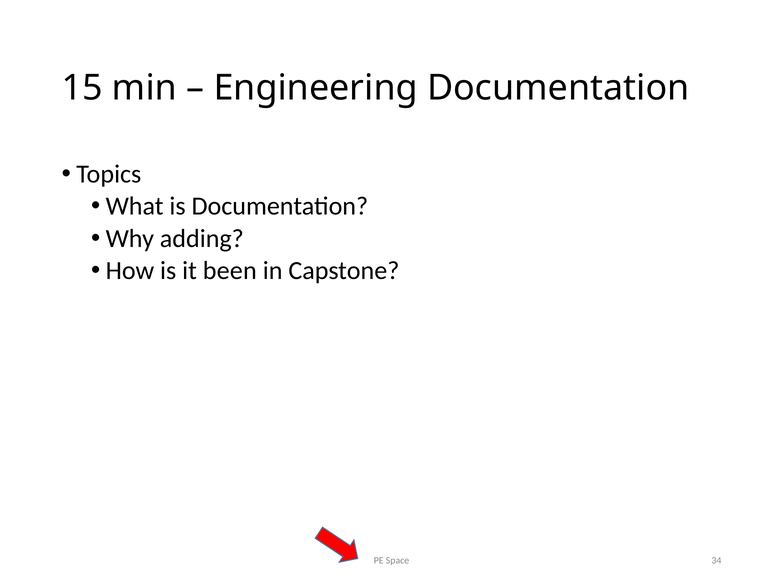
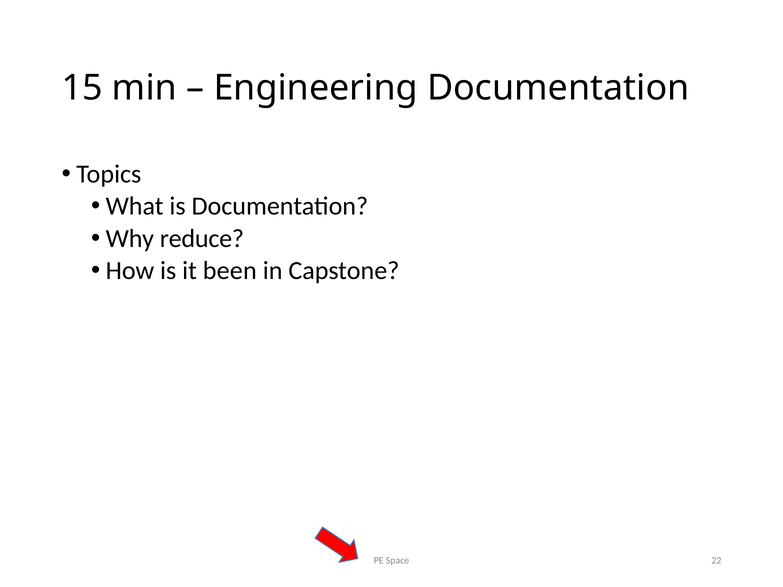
adding: adding -> reduce
34: 34 -> 22
